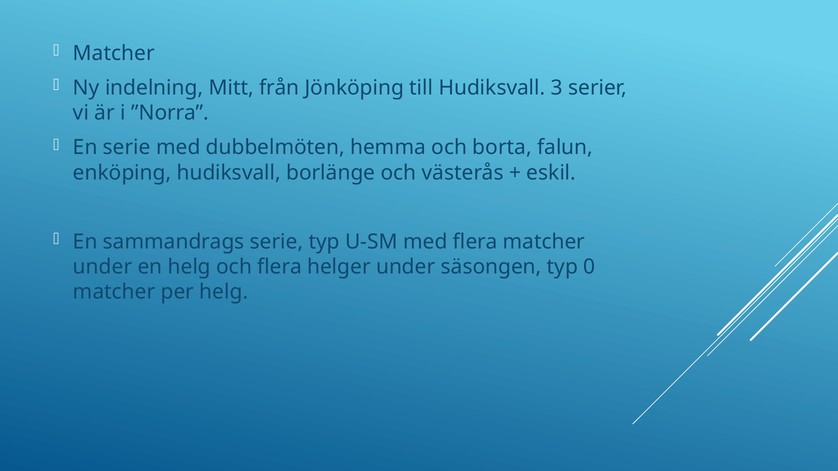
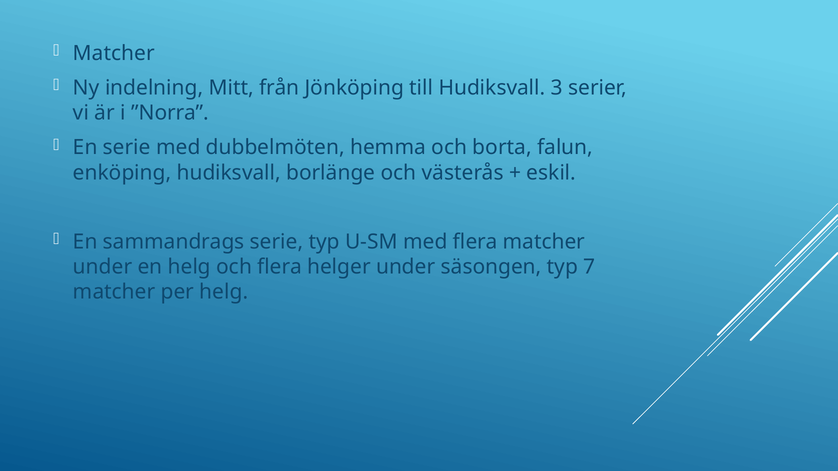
0: 0 -> 7
